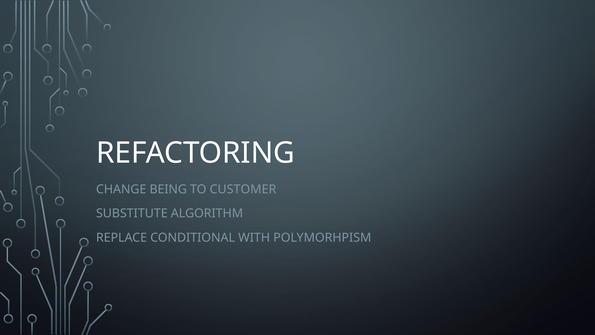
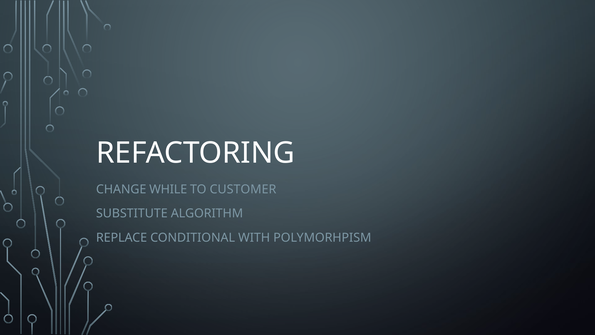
BEING: BEING -> WHILE
